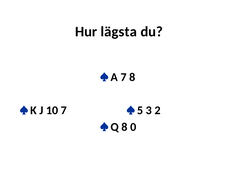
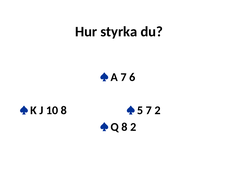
lägsta: lägsta -> styrka
7 8: 8 -> 6
10 7: 7 -> 8
5 3: 3 -> 7
8 0: 0 -> 2
